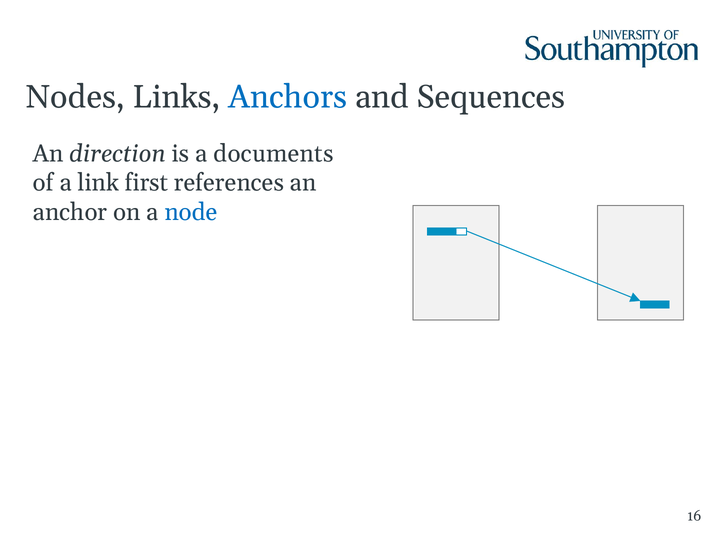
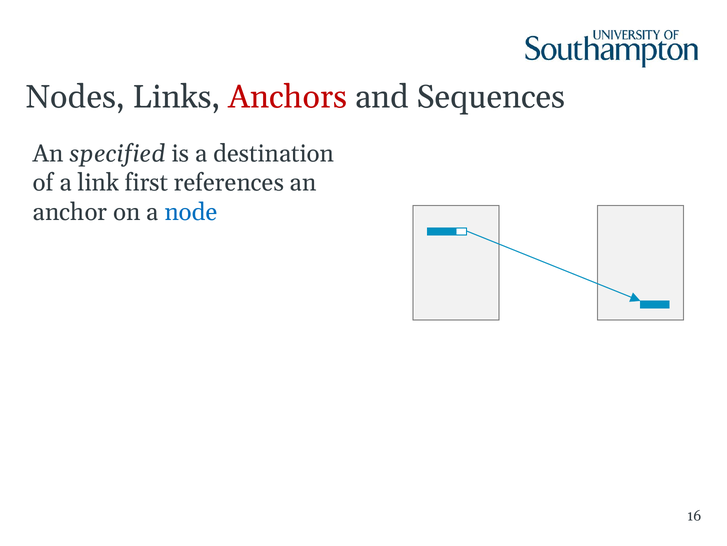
Anchors colour: blue -> red
direction: direction -> specified
documents: documents -> destination
